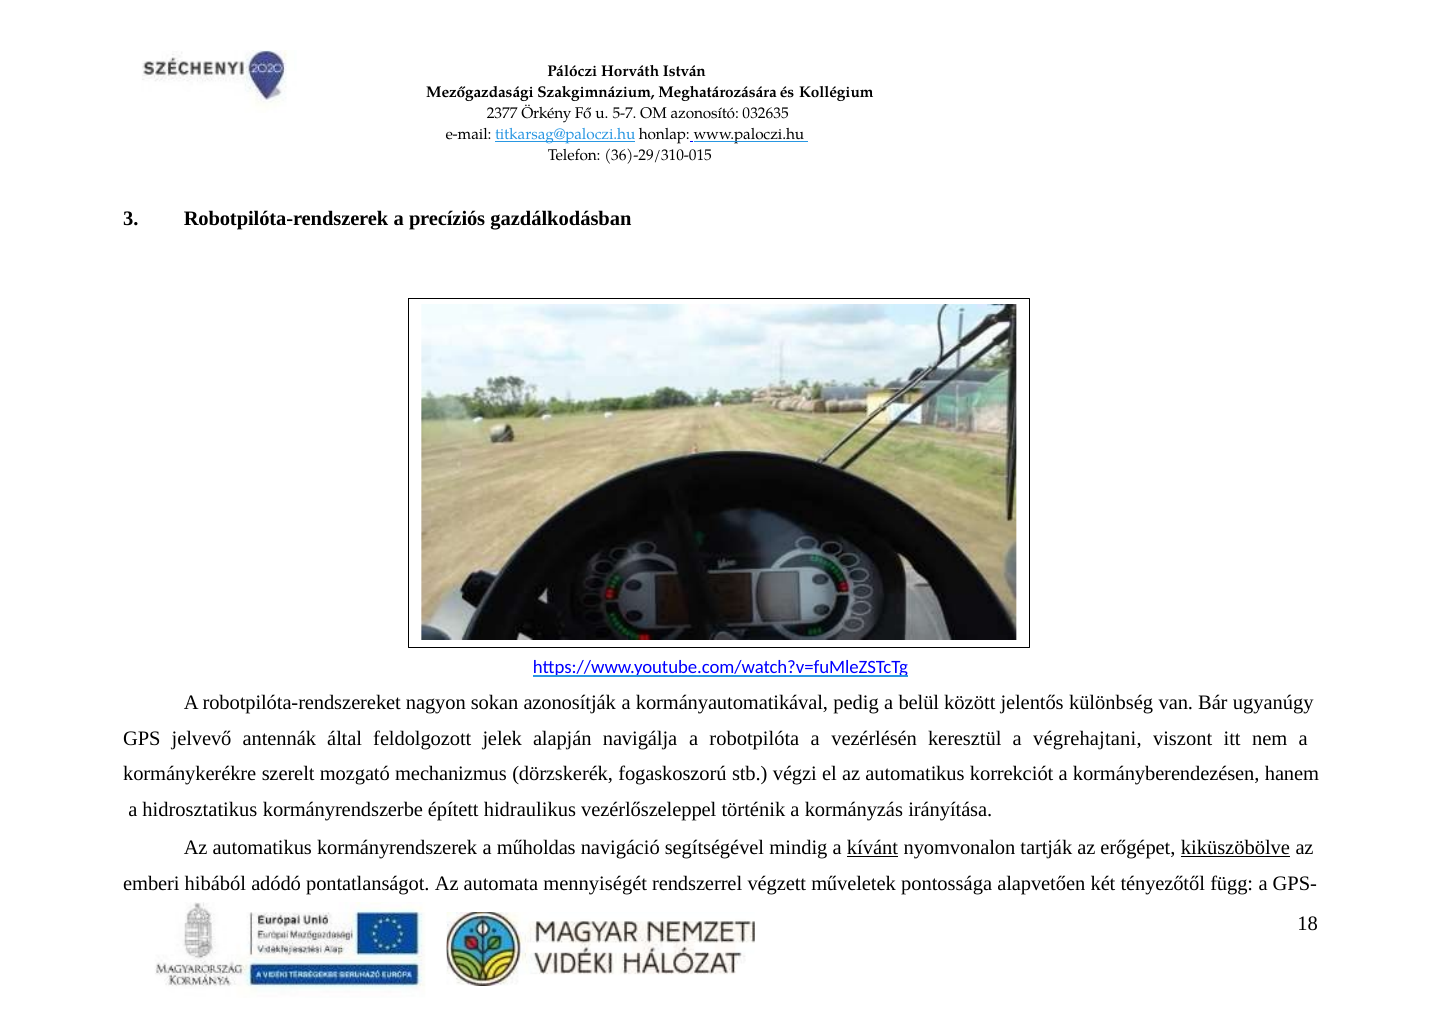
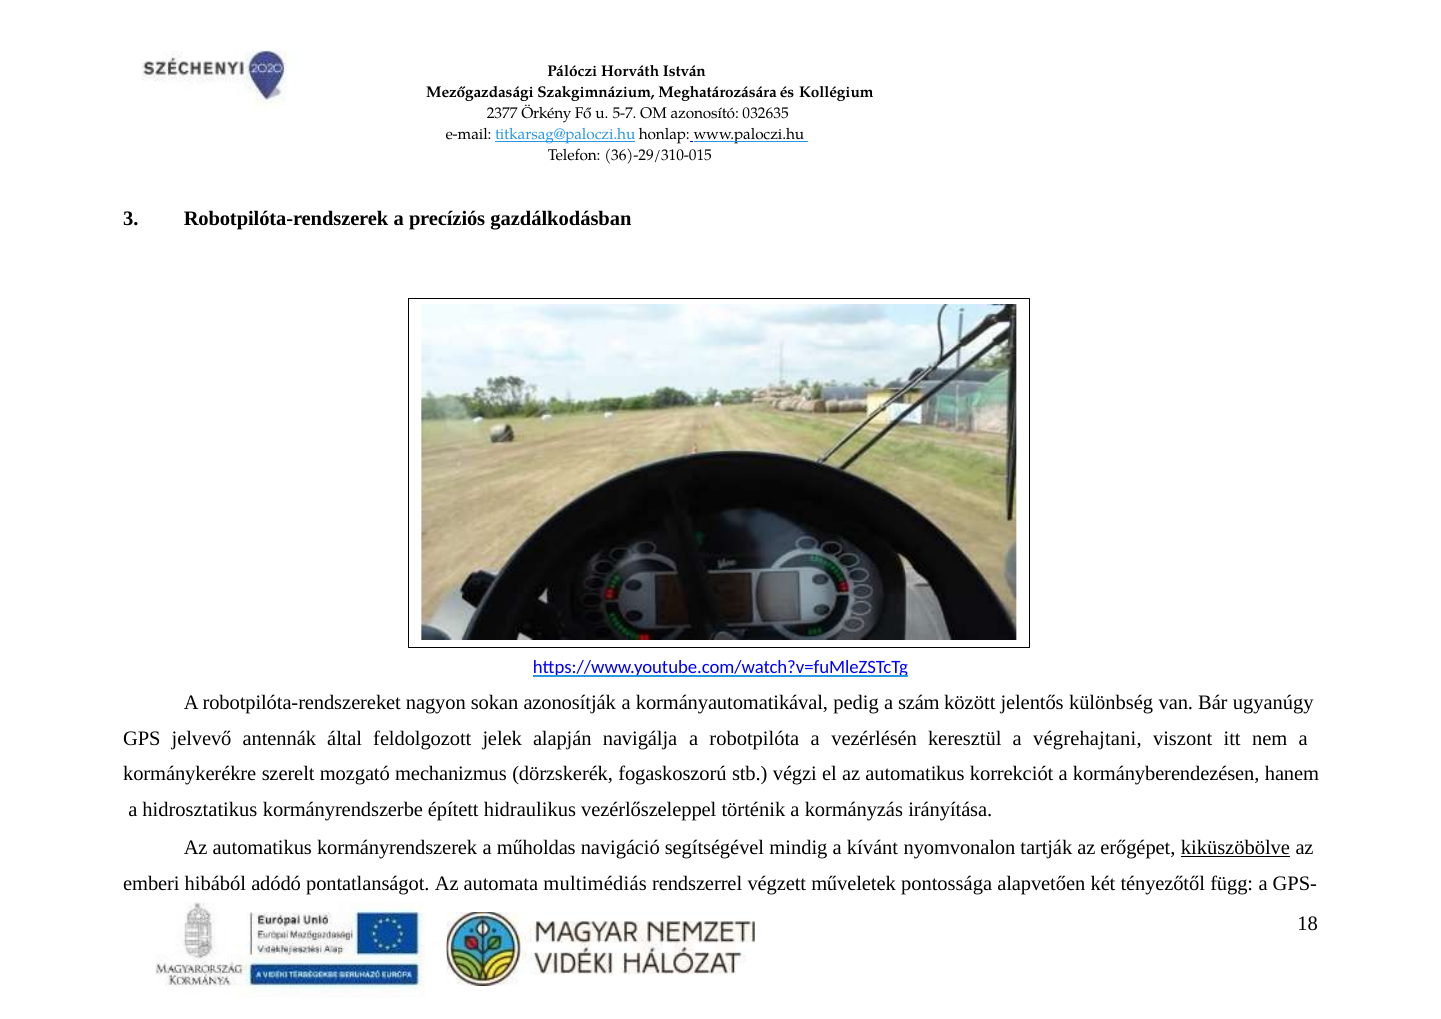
belül: belül -> szám
kívánt underline: present -> none
mennyiségét: mennyiségét -> multimédiás
